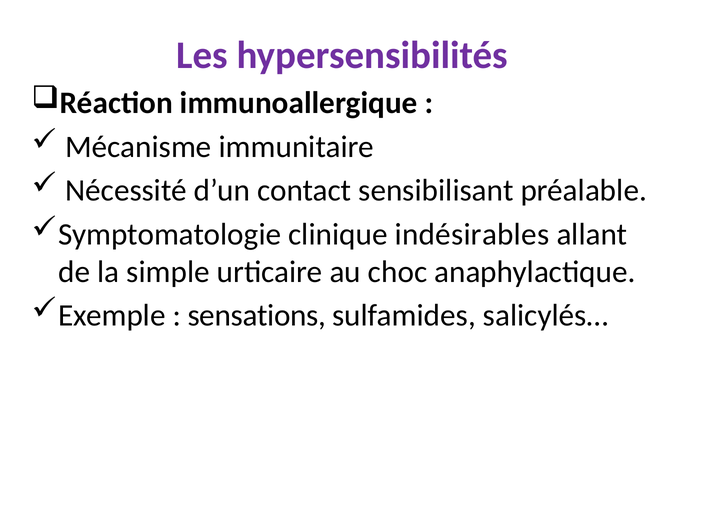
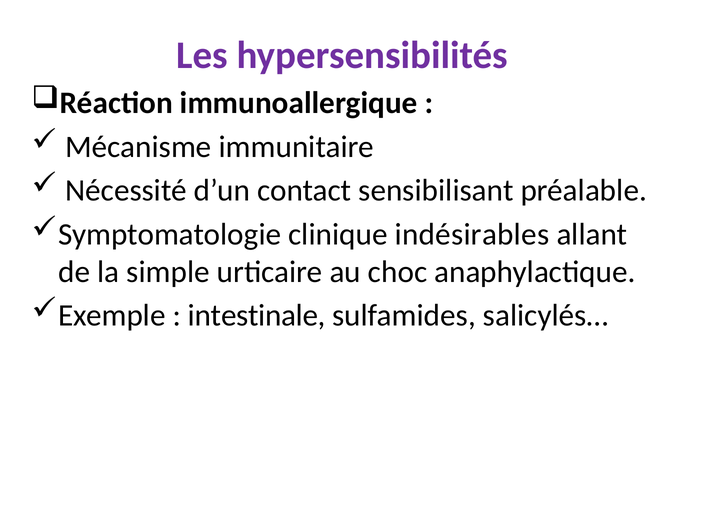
sensations: sensations -> intestinale
